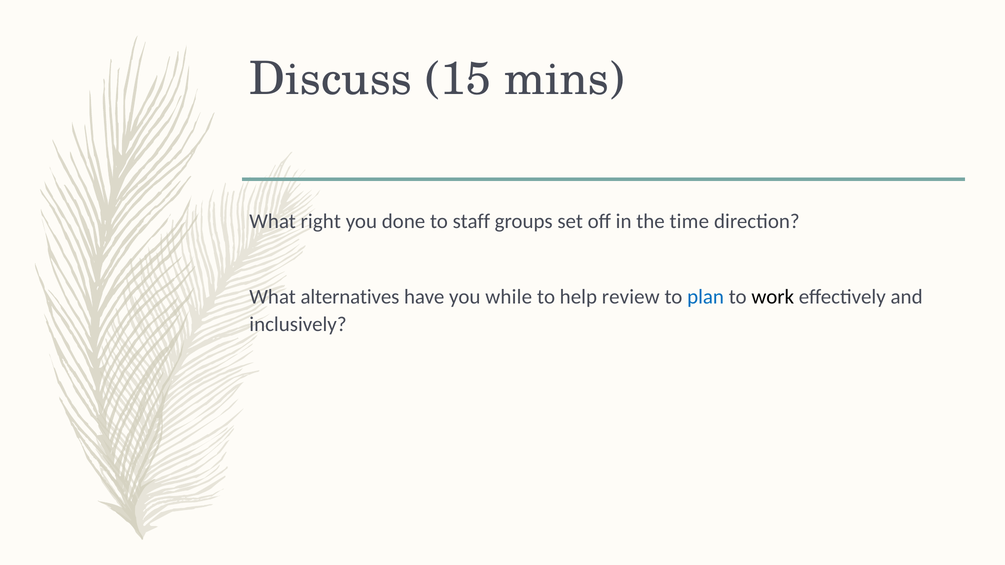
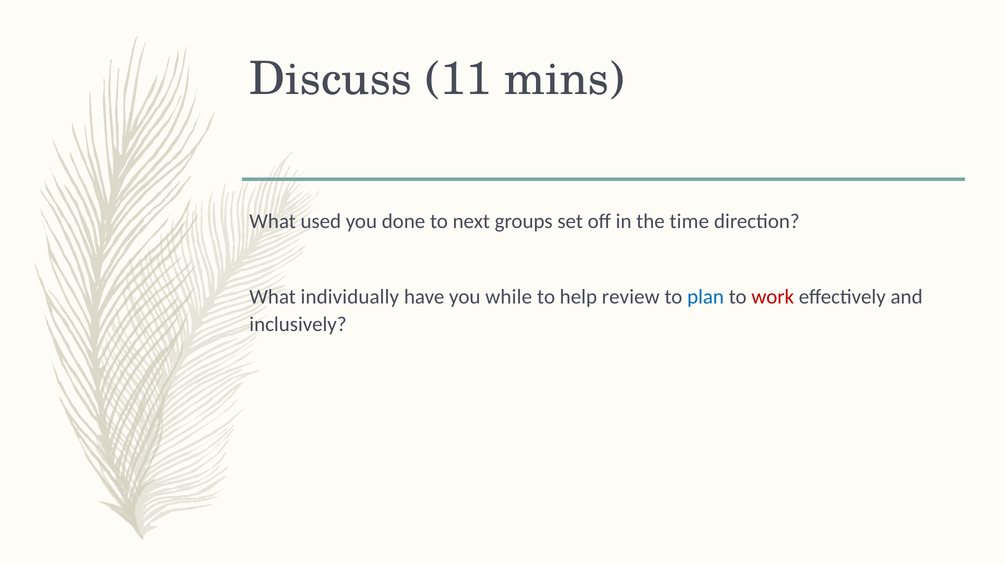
15: 15 -> 11
right: right -> used
staff: staff -> next
alternatives: alternatives -> individually
work colour: black -> red
